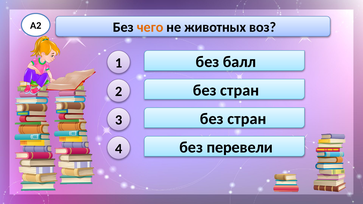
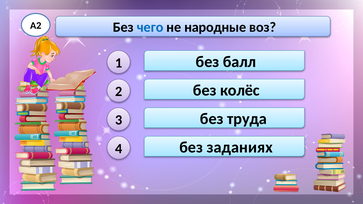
чего colour: orange -> blue
животных: животных -> народные
стран at (240, 90): стран -> колёс
стран at (247, 119): стран -> труда
перевели: перевели -> заданиях
